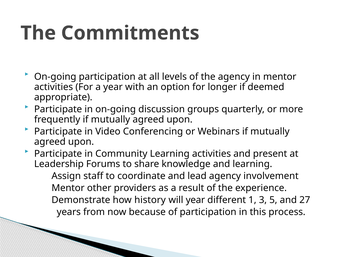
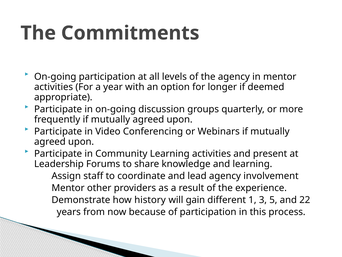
will year: year -> gain
27: 27 -> 22
